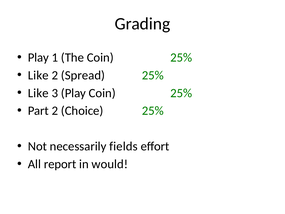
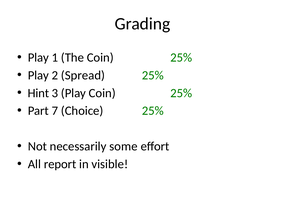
Like at (38, 75): Like -> Play
Like at (38, 93): Like -> Hint
Part 2: 2 -> 7
fields: fields -> some
would: would -> visible
